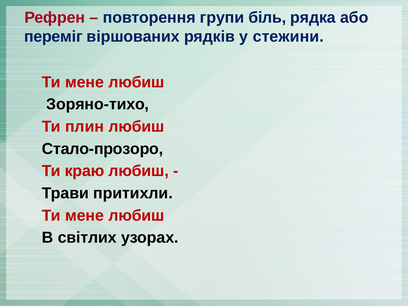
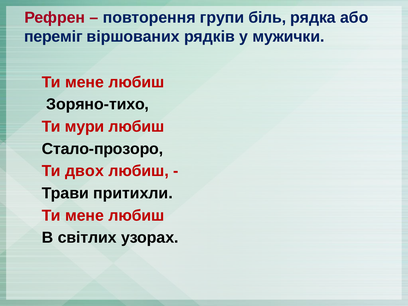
стежини: стежини -> мужички
плин: плин -> мури
краю: краю -> двох
